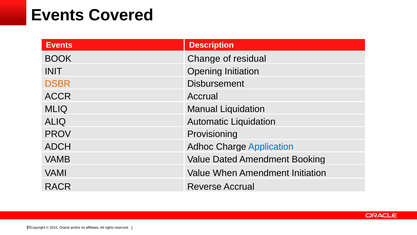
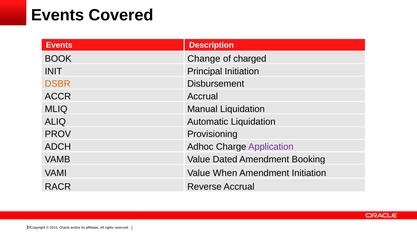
residual: residual -> charged
Opening: Opening -> Principal
Application colour: blue -> purple
